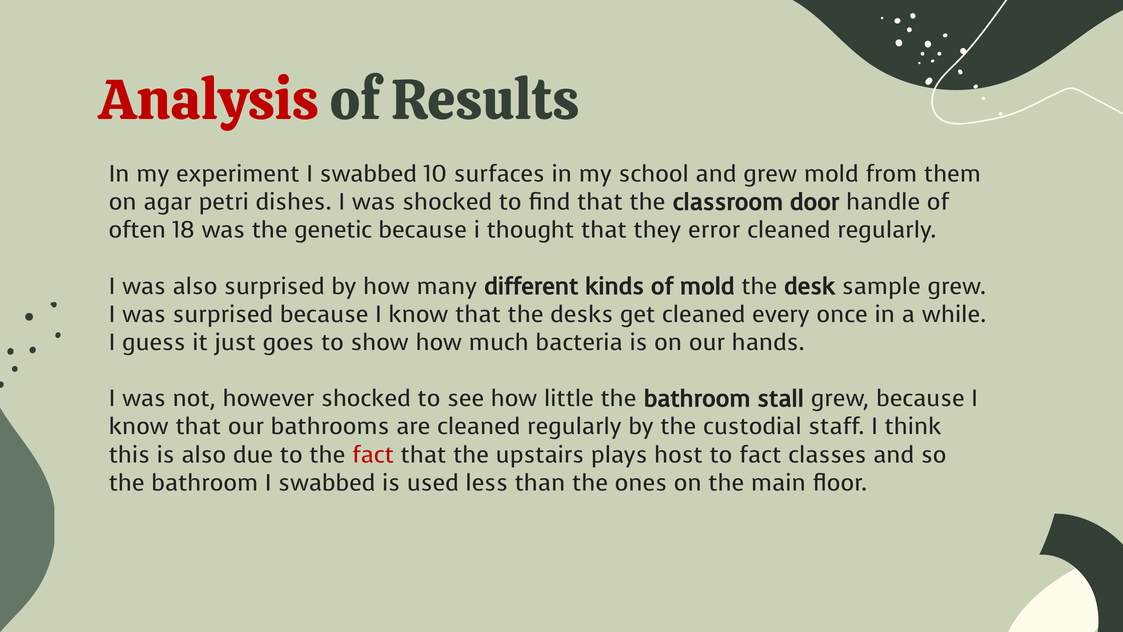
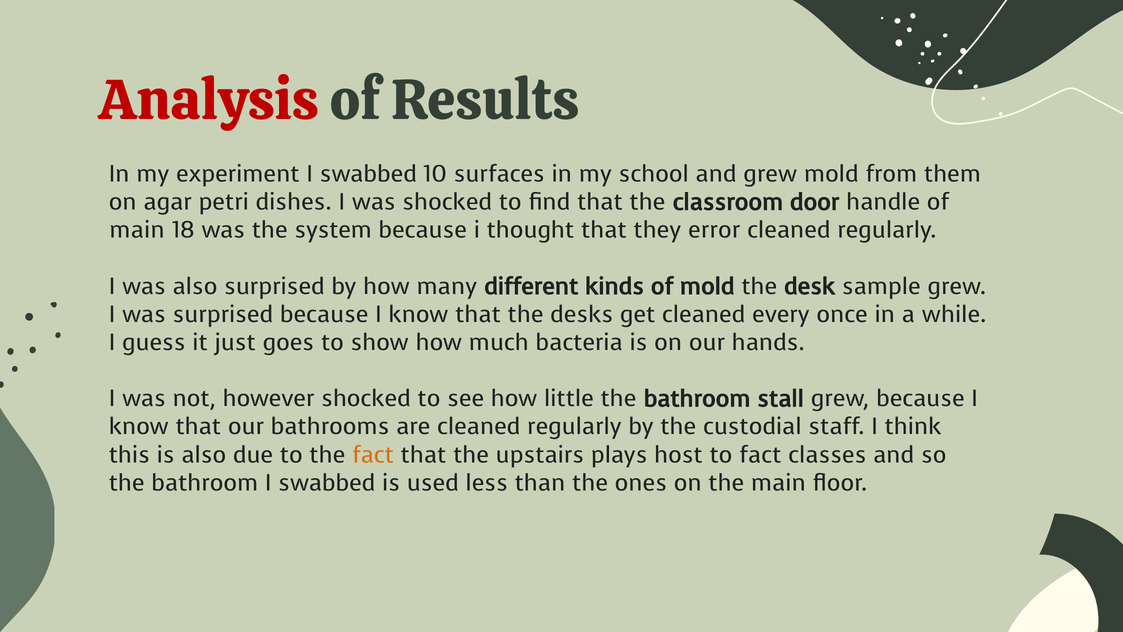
often at (137, 230): often -> main
genetic: genetic -> system
fact at (373, 455) colour: red -> orange
